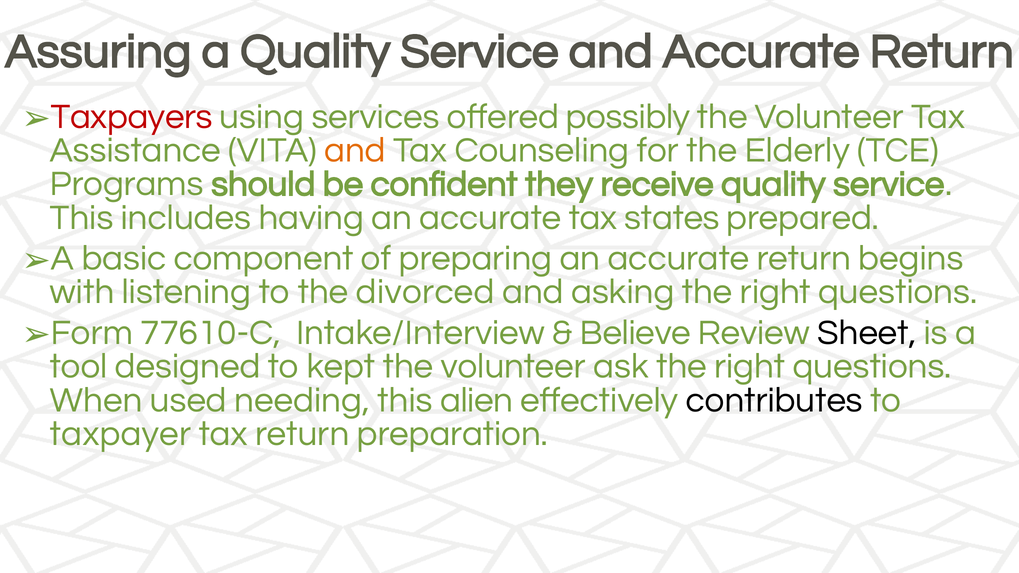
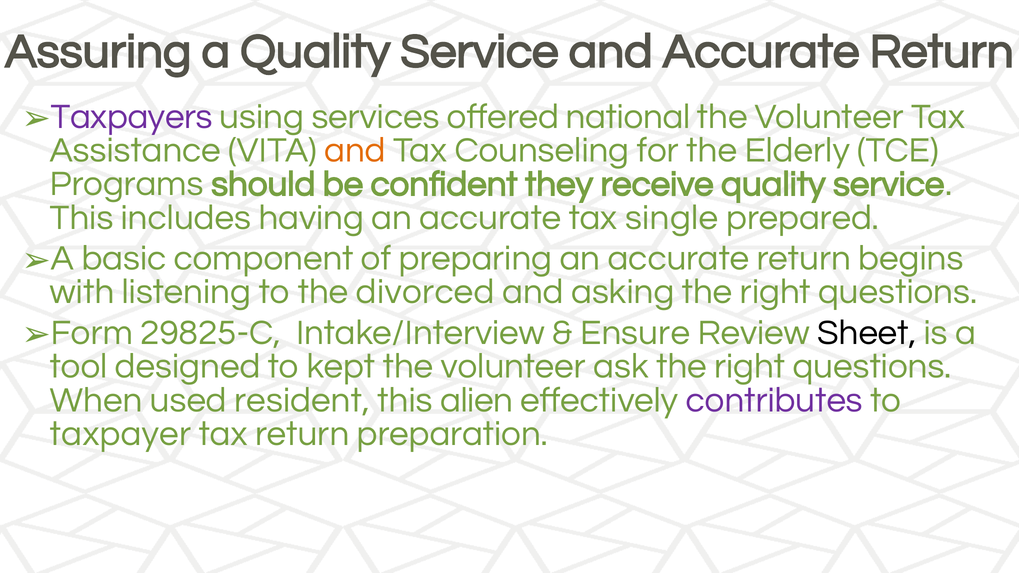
Taxpayers colour: red -> purple
possibly: possibly -> national
states: states -> single
77610-C: 77610-C -> 29825-C
Believe: Believe -> Ensure
needing: needing -> resident
contributes colour: black -> purple
